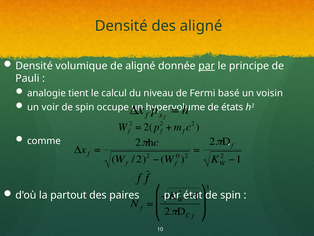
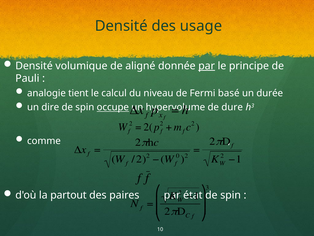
des aligné: aligné -> usage
voisin: voisin -> durée
voir: voir -> dire
occupe underline: none -> present
états: états -> dure
